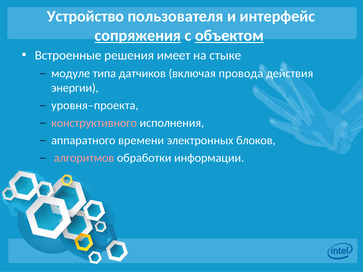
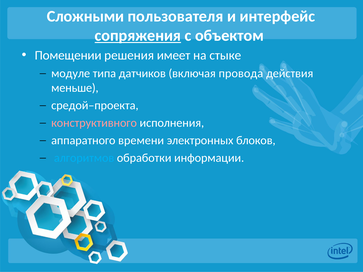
Устройство: Устройство -> Сложными
объектом underline: present -> none
Встроенные: Встроенные -> Помещении
энергии: энергии -> меньше
уровня–проекта: уровня–проекта -> средой–проекта
алгоритмов colour: pink -> light blue
